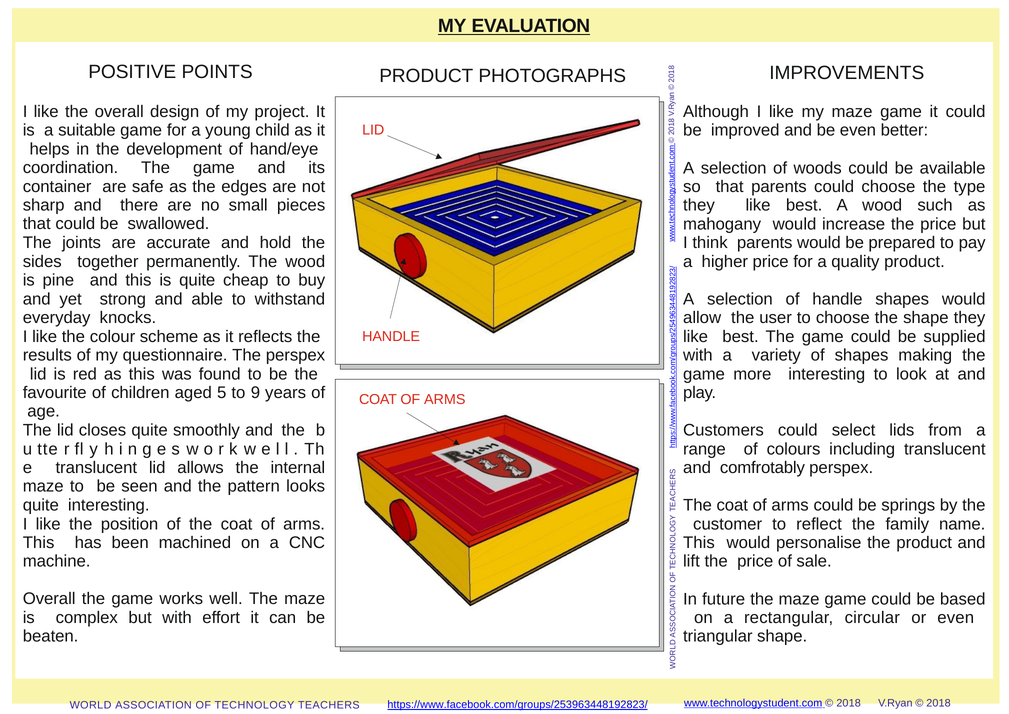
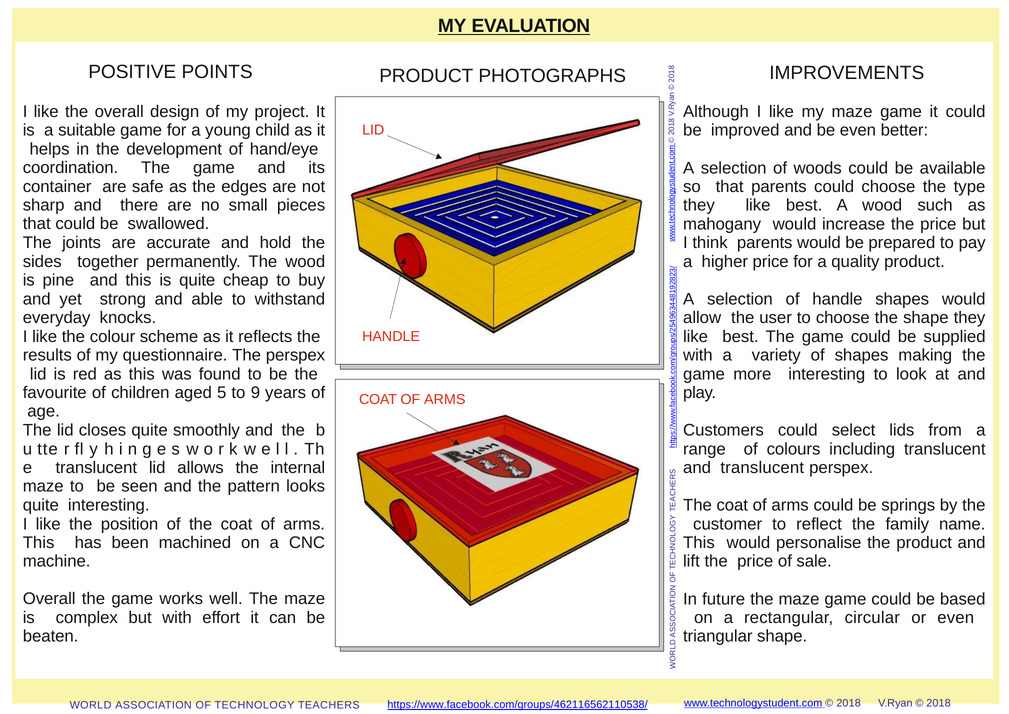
and comfrotably: comfrotably -> translucent
https://www.facebook.com/groups/253963448192823/: https://www.facebook.com/groups/253963448192823/ -> https://www.facebook.com/groups/462116562110538/
